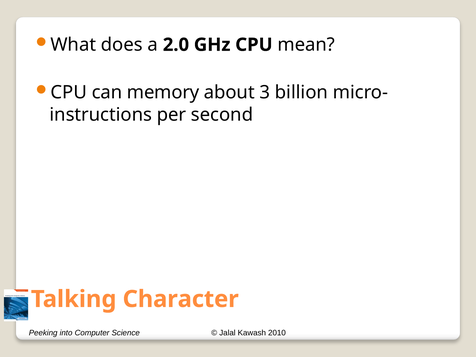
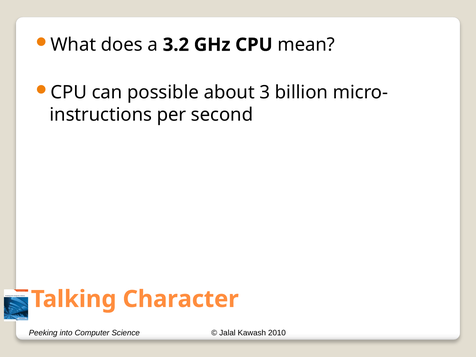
2.0: 2.0 -> 3.2
memory: memory -> possible
